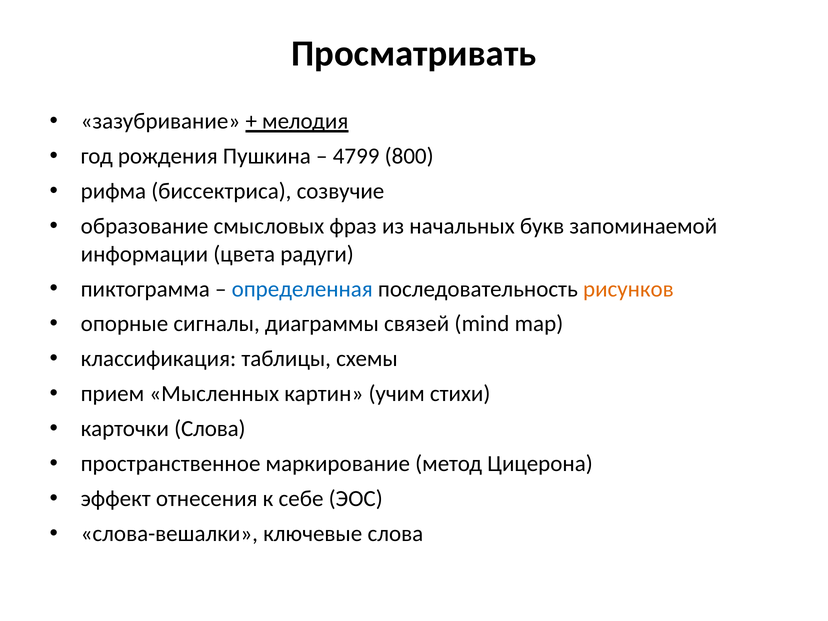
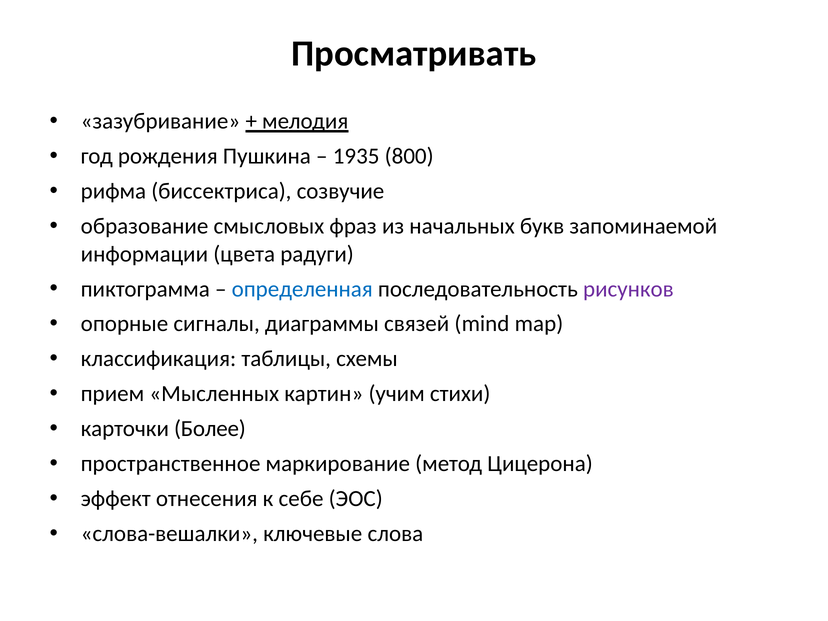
4799: 4799 -> 1935
рисунков colour: orange -> purple
карточки Слова: Слова -> Более
